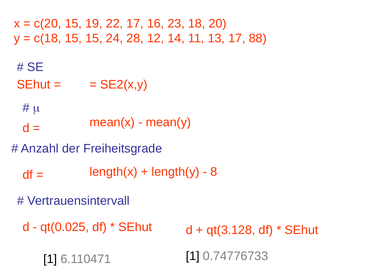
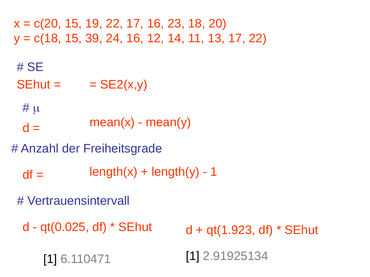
15 15: 15 -> 39
24 28: 28 -> 16
17 88: 88 -> 22
8 at (214, 172): 8 -> 1
qt(3.128: qt(3.128 -> qt(1.923
0.74776733: 0.74776733 -> 2.91925134
